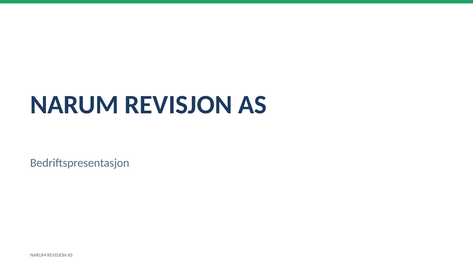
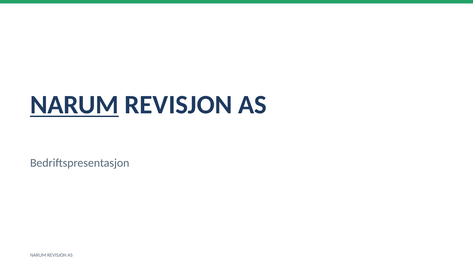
NARUM at (74, 105) underline: none -> present
